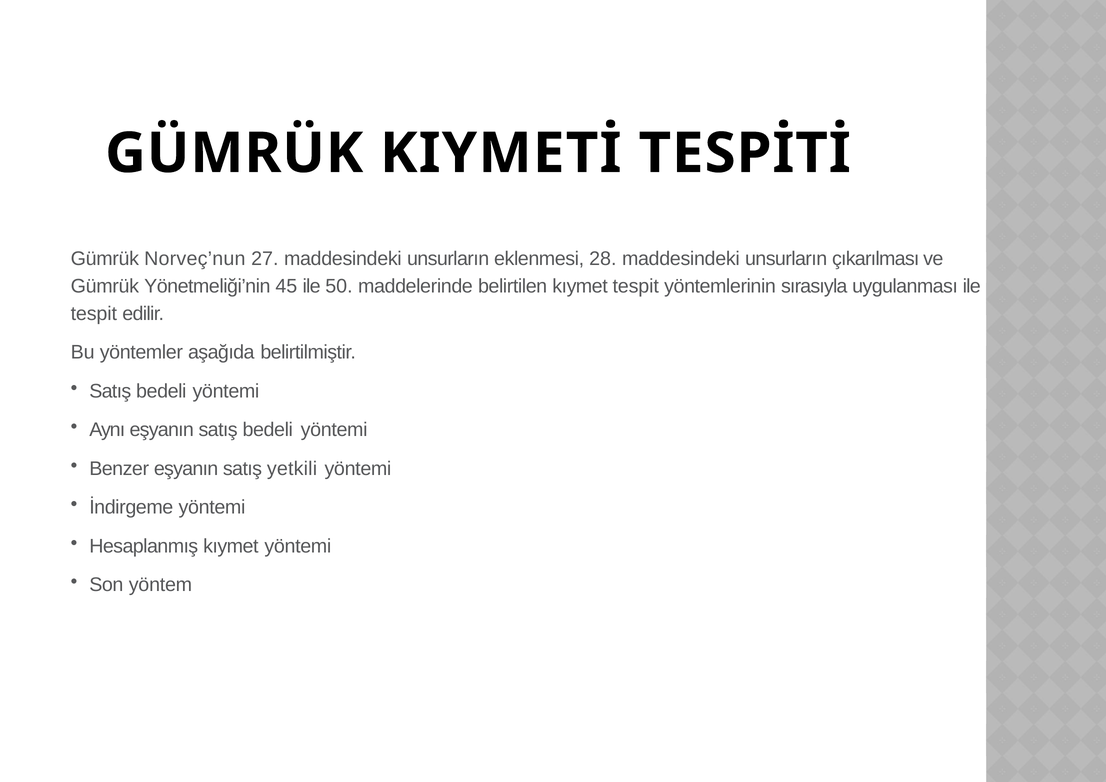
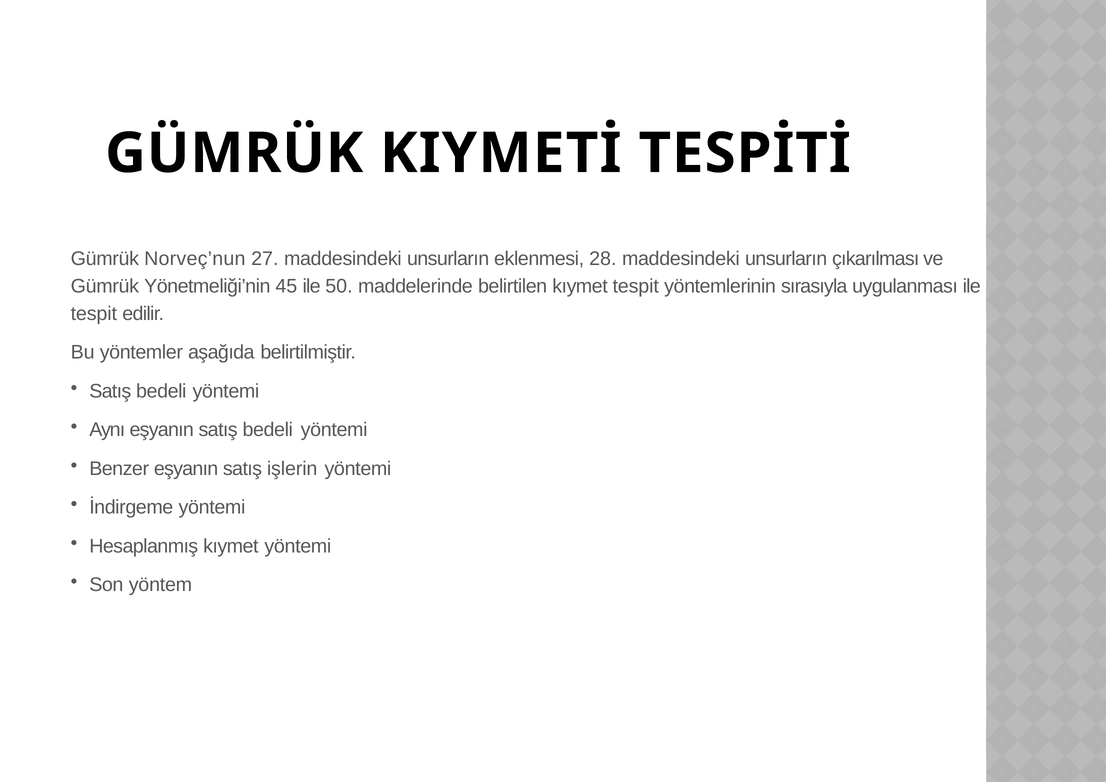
yetkili: yetkili -> işlerin
